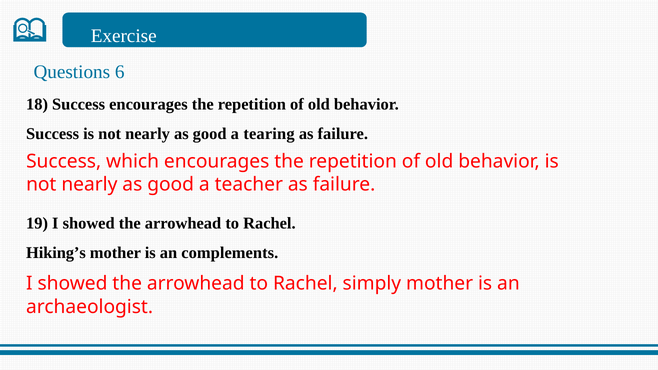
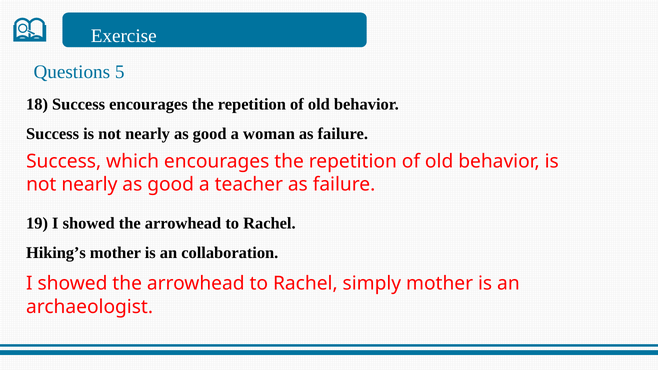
6: 6 -> 5
tearing: tearing -> woman
complements: complements -> collaboration
